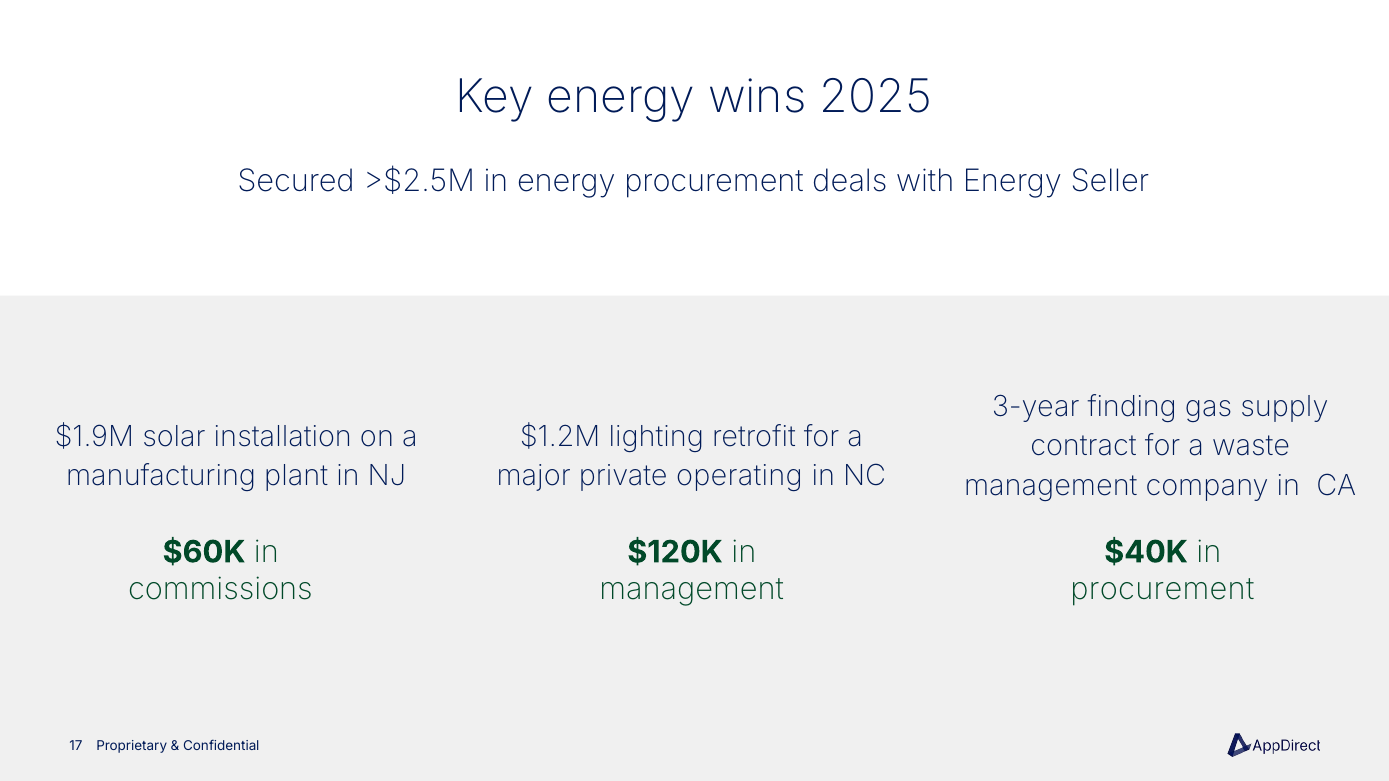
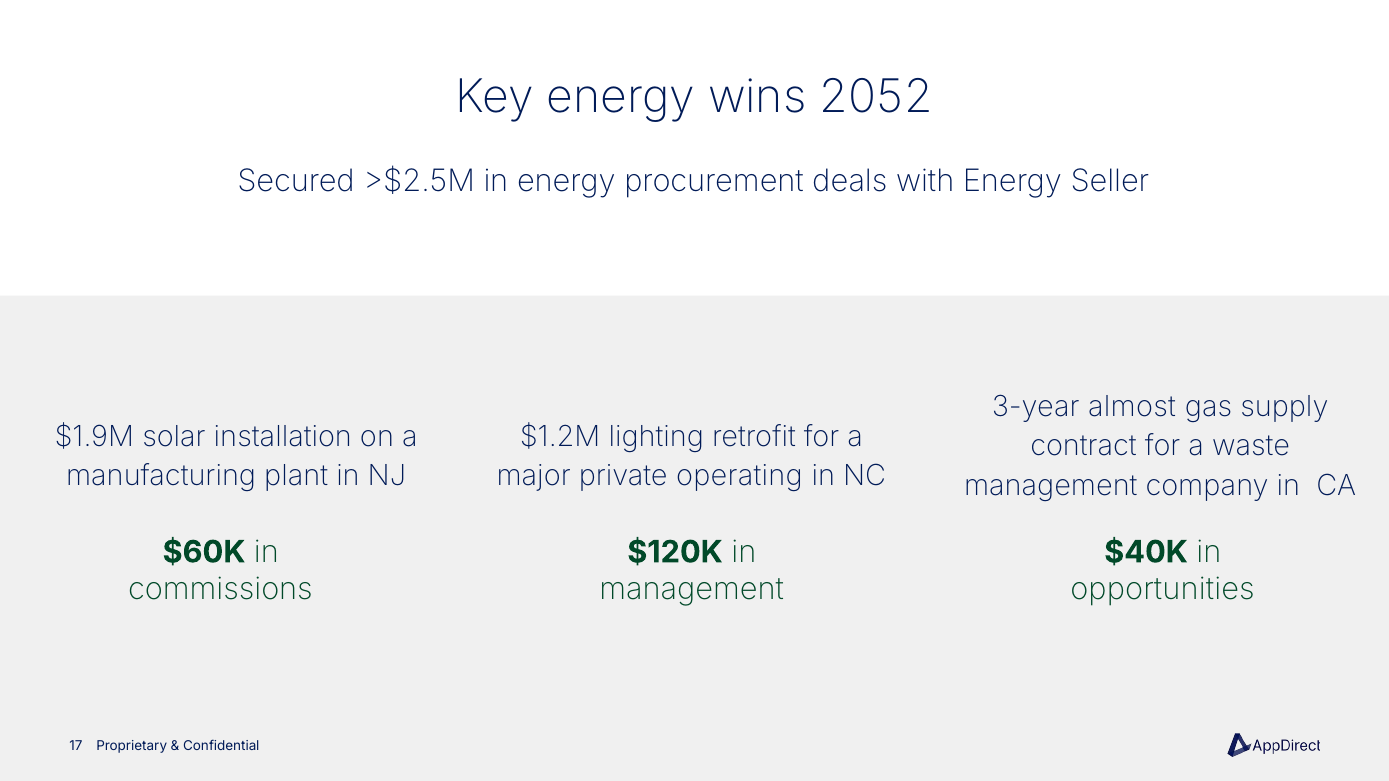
2025: 2025 -> 2052
finding: finding -> almost
procurement at (1162, 589): procurement -> opportunities
